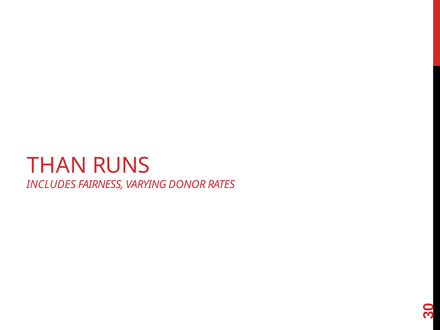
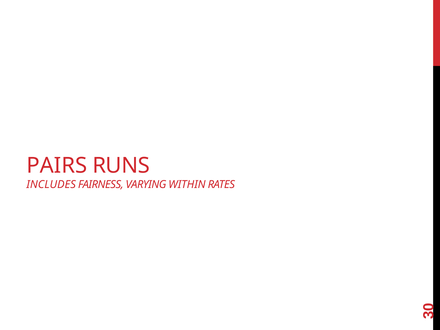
THAN: THAN -> PAIRS
DONOR: DONOR -> WITHIN
